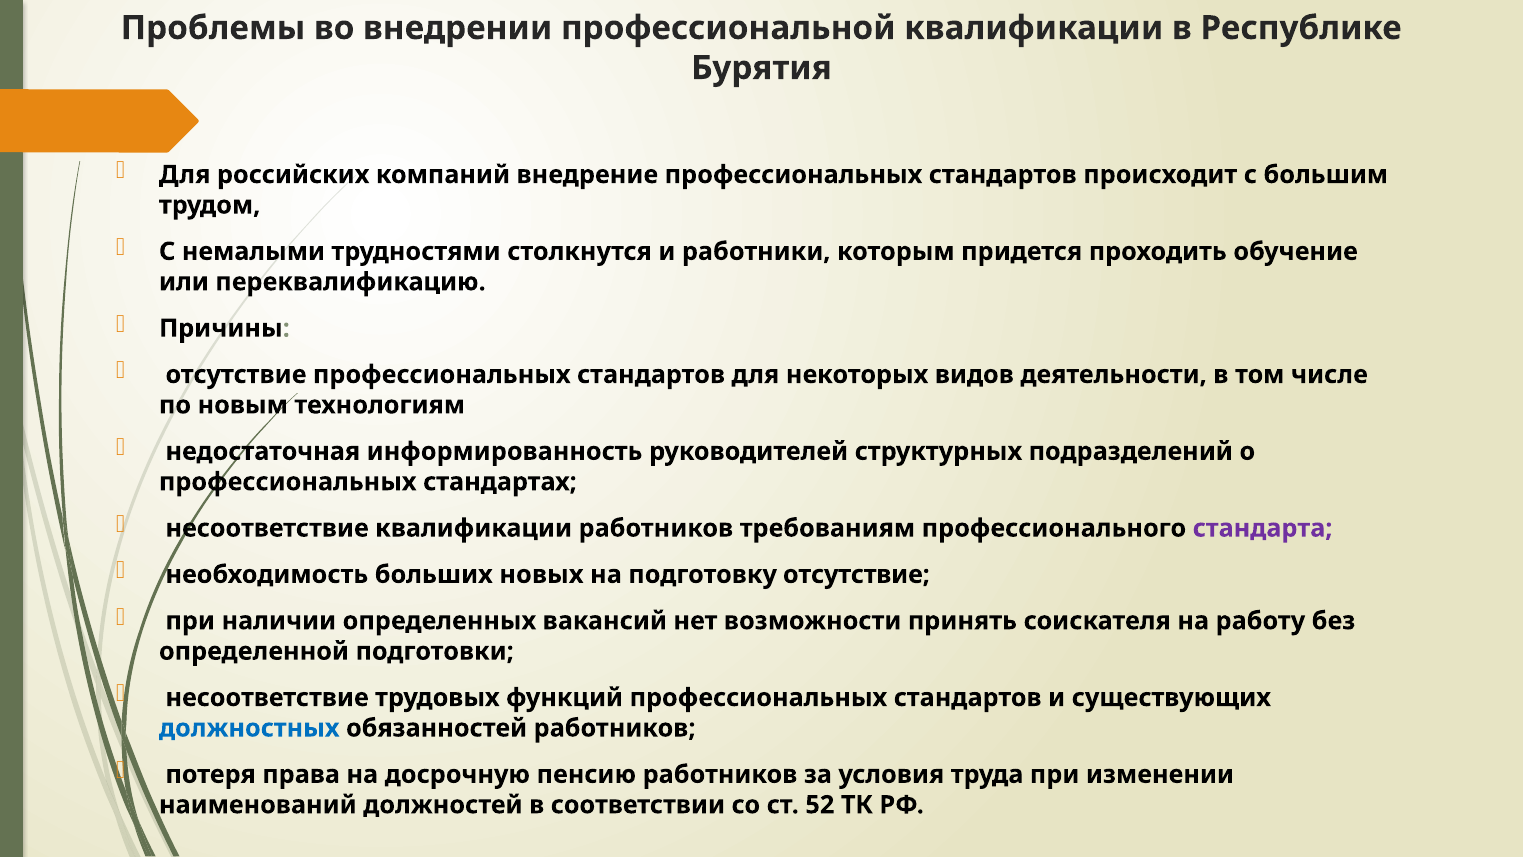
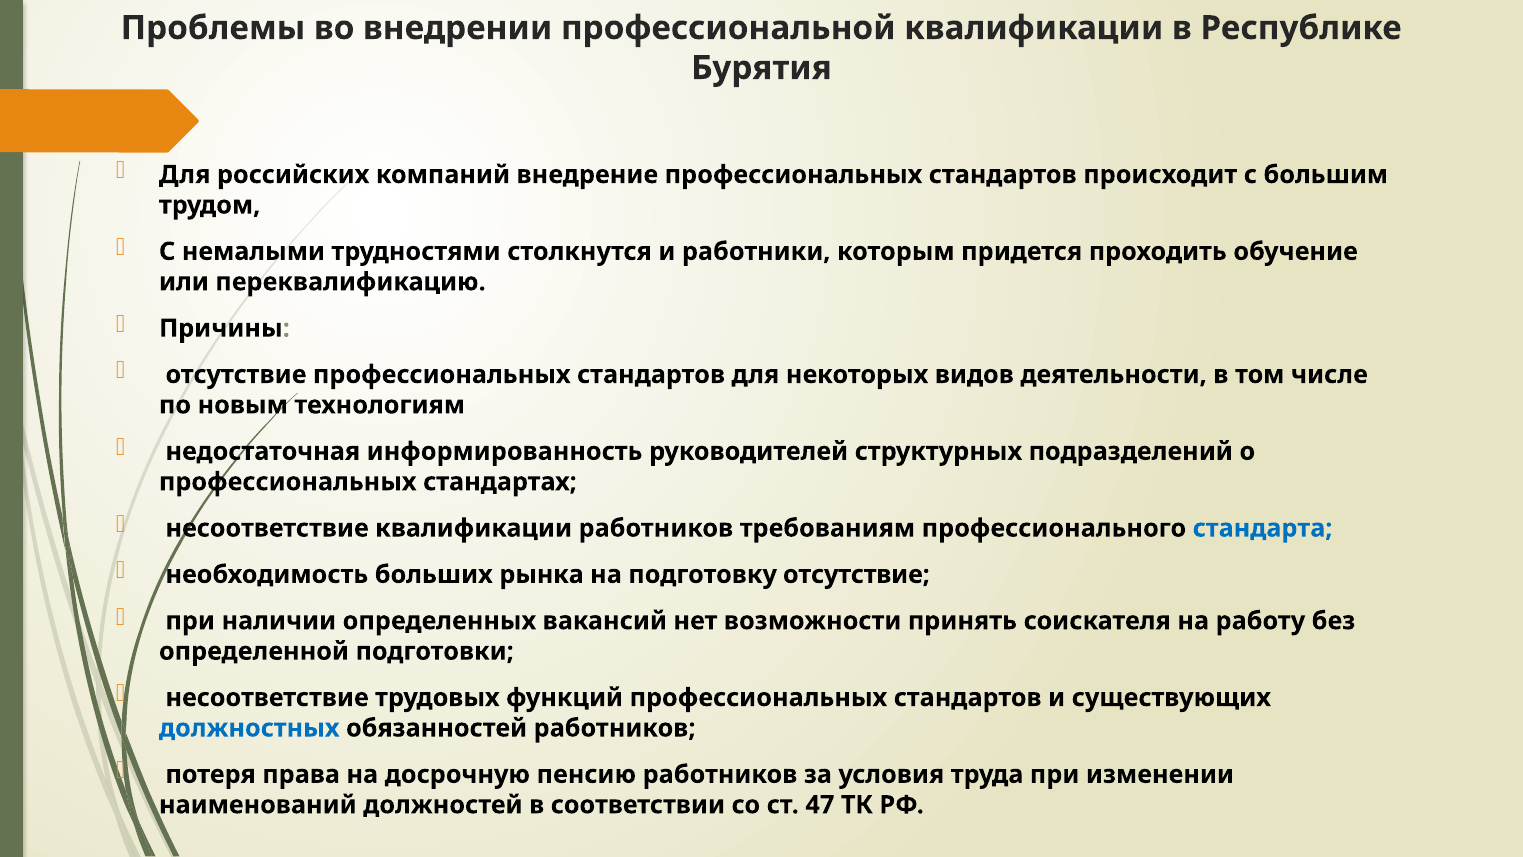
стандарта colour: purple -> blue
новых: новых -> рынка
52: 52 -> 47
